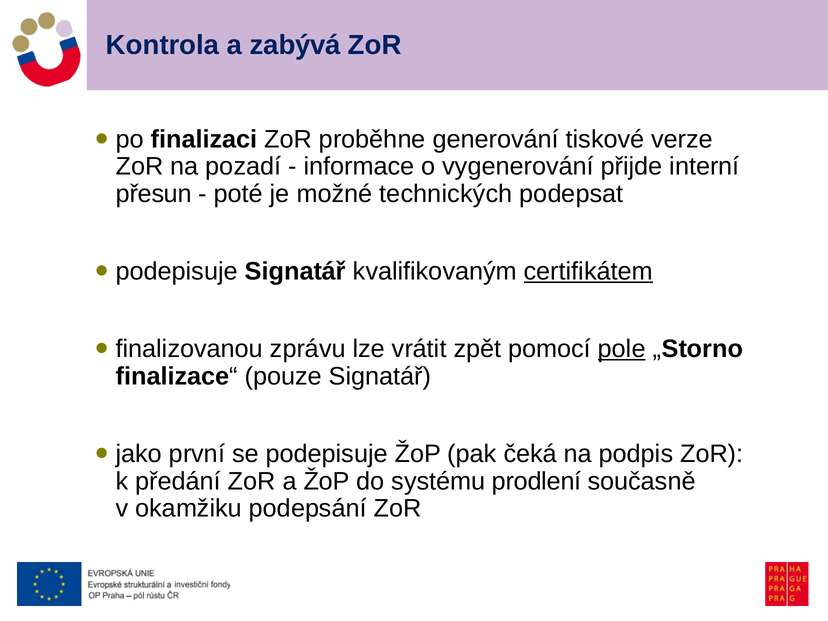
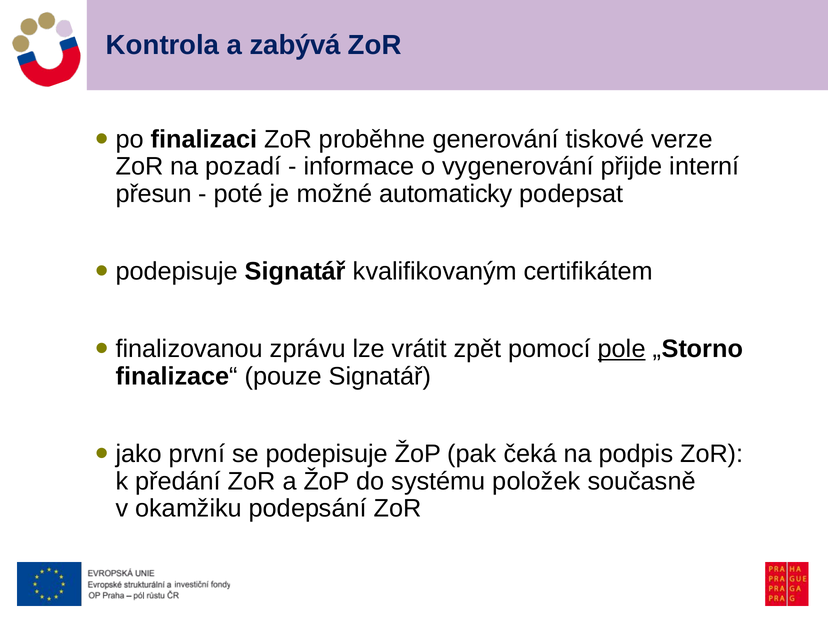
technických: technických -> automaticky
certifikátem underline: present -> none
prodlení: prodlení -> položek
